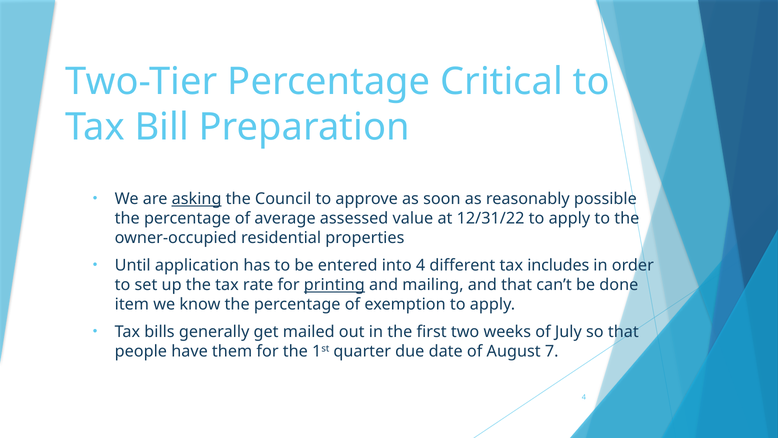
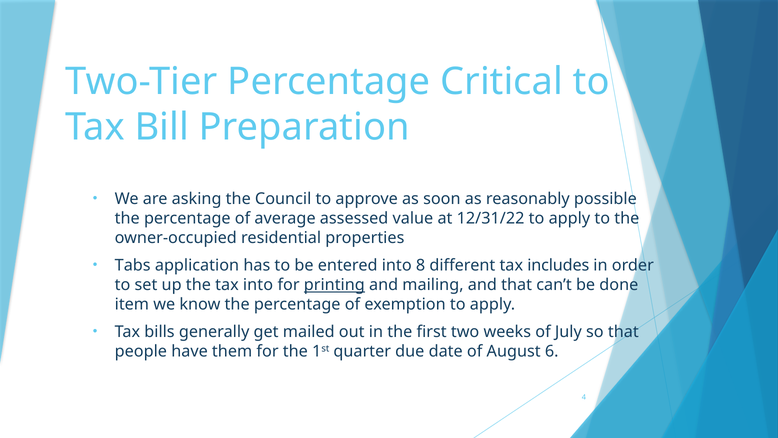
asking underline: present -> none
Until: Until -> Tabs
into 4: 4 -> 8
tax rate: rate -> into
7: 7 -> 6
